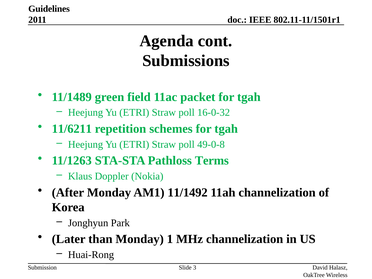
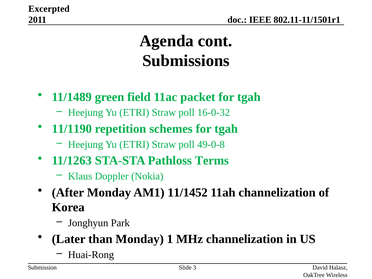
Guidelines: Guidelines -> Excerpted
11/6211: 11/6211 -> 11/1190
11/1492: 11/1492 -> 11/1452
